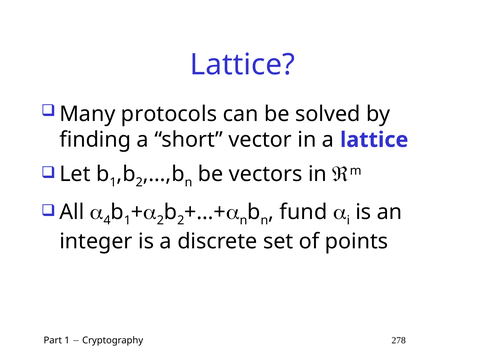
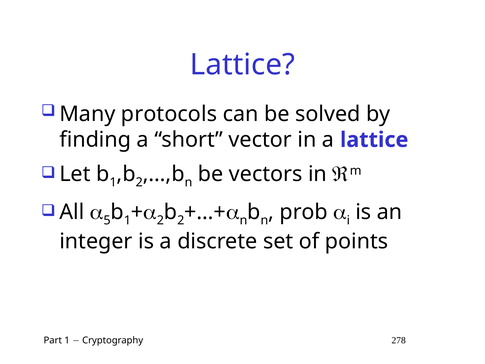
4: 4 -> 5
fund: fund -> prob
